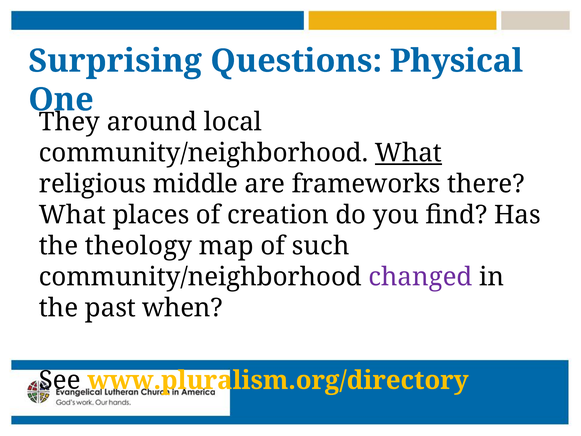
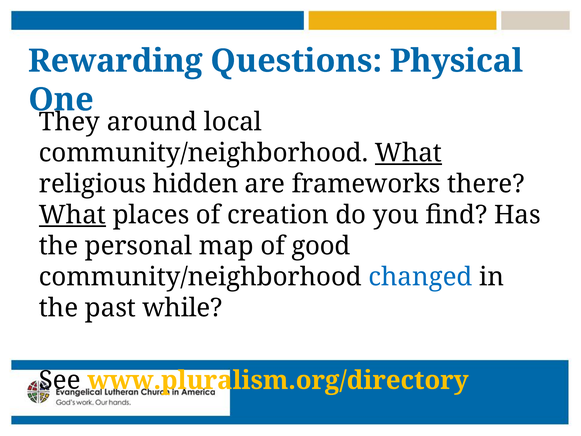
Surprising: Surprising -> Rewarding
middle: middle -> hidden
What at (72, 215) underline: none -> present
theology: theology -> personal
such: such -> good
changed colour: purple -> blue
when: when -> while
